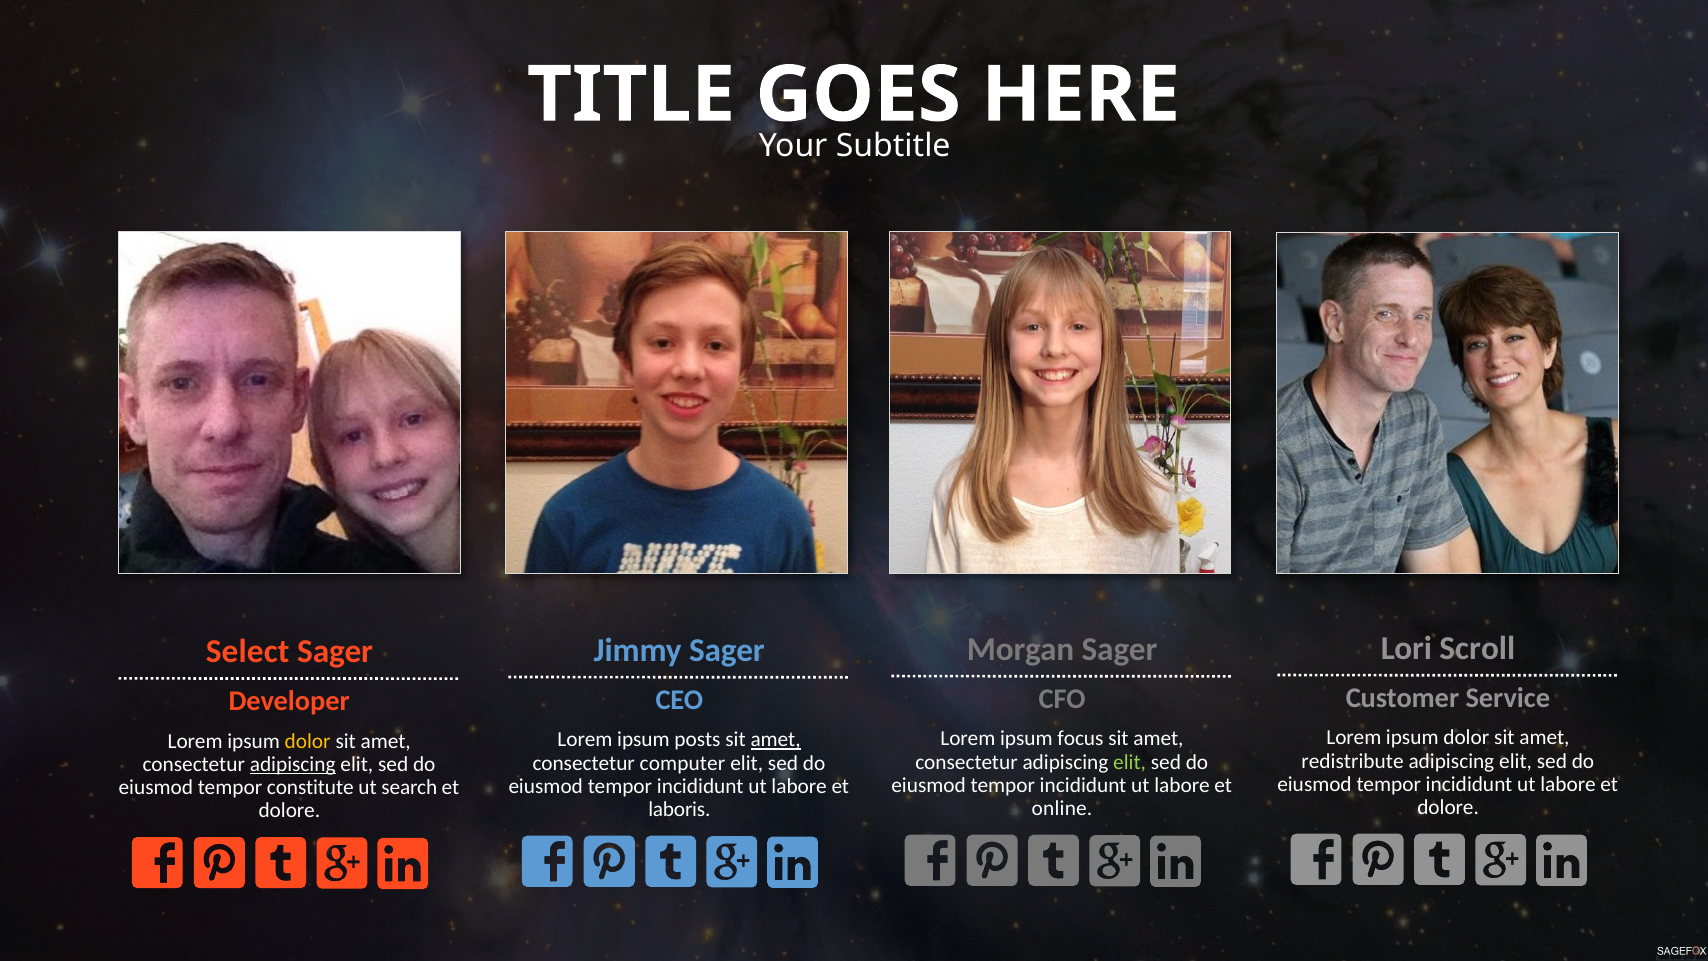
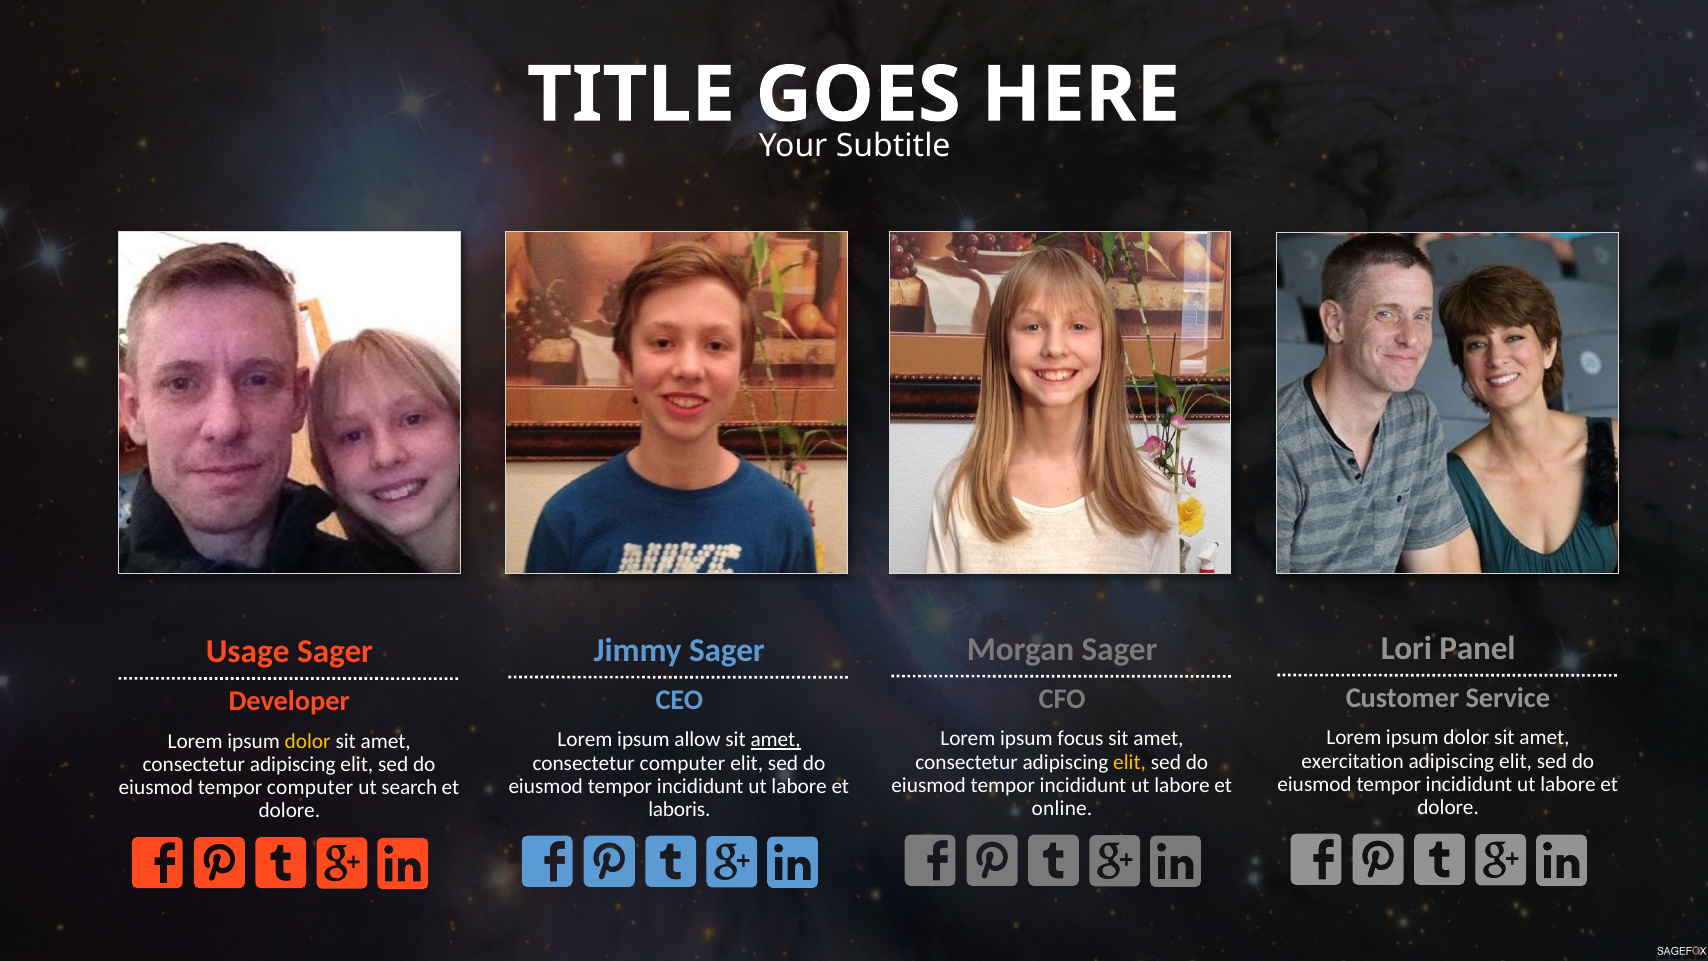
Scroll: Scroll -> Panel
Select: Select -> Usage
posts: posts -> allow
redistribute: redistribute -> exercitation
elit at (1130, 762) colour: light green -> yellow
adipiscing at (293, 764) underline: present -> none
tempor constitute: constitute -> computer
